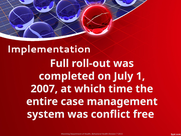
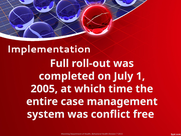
2007: 2007 -> 2005
